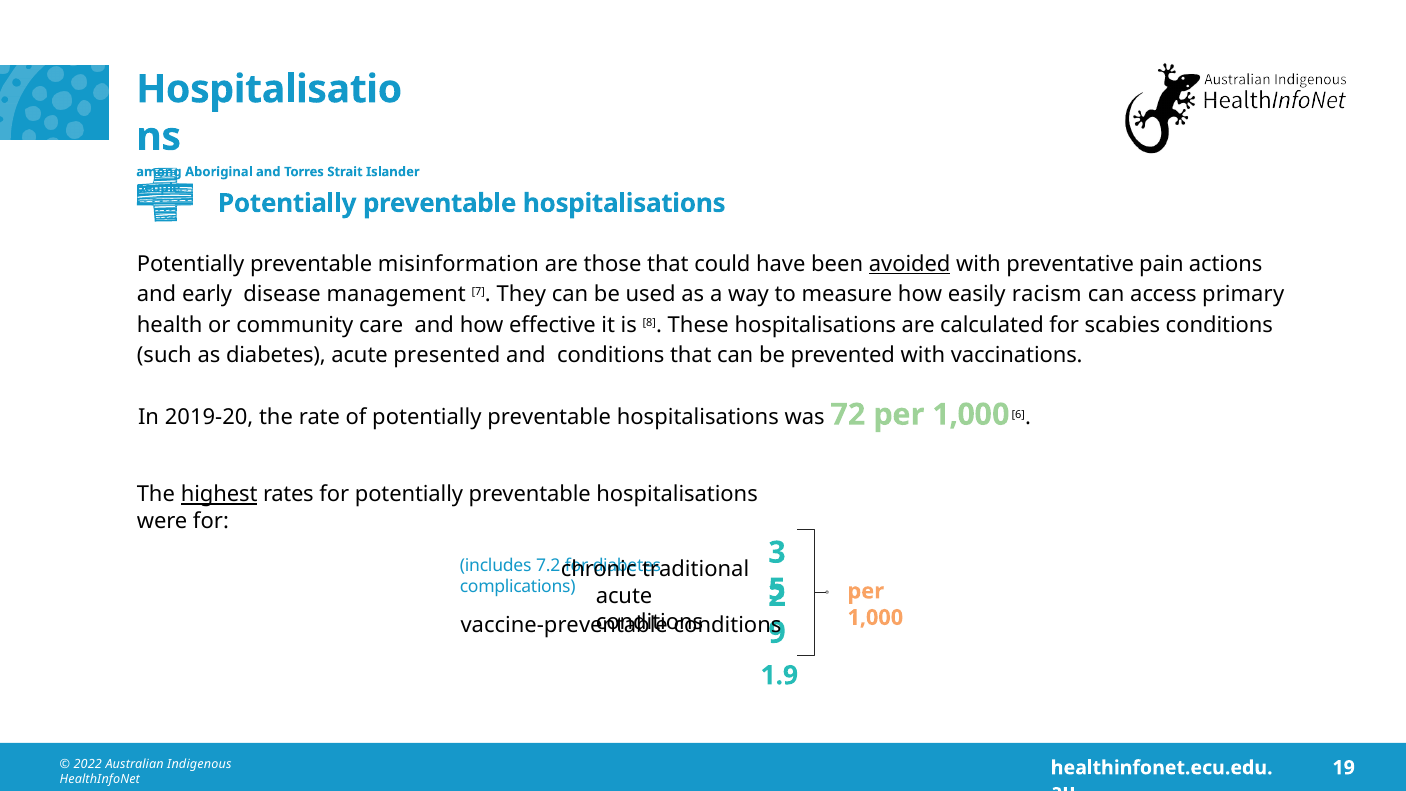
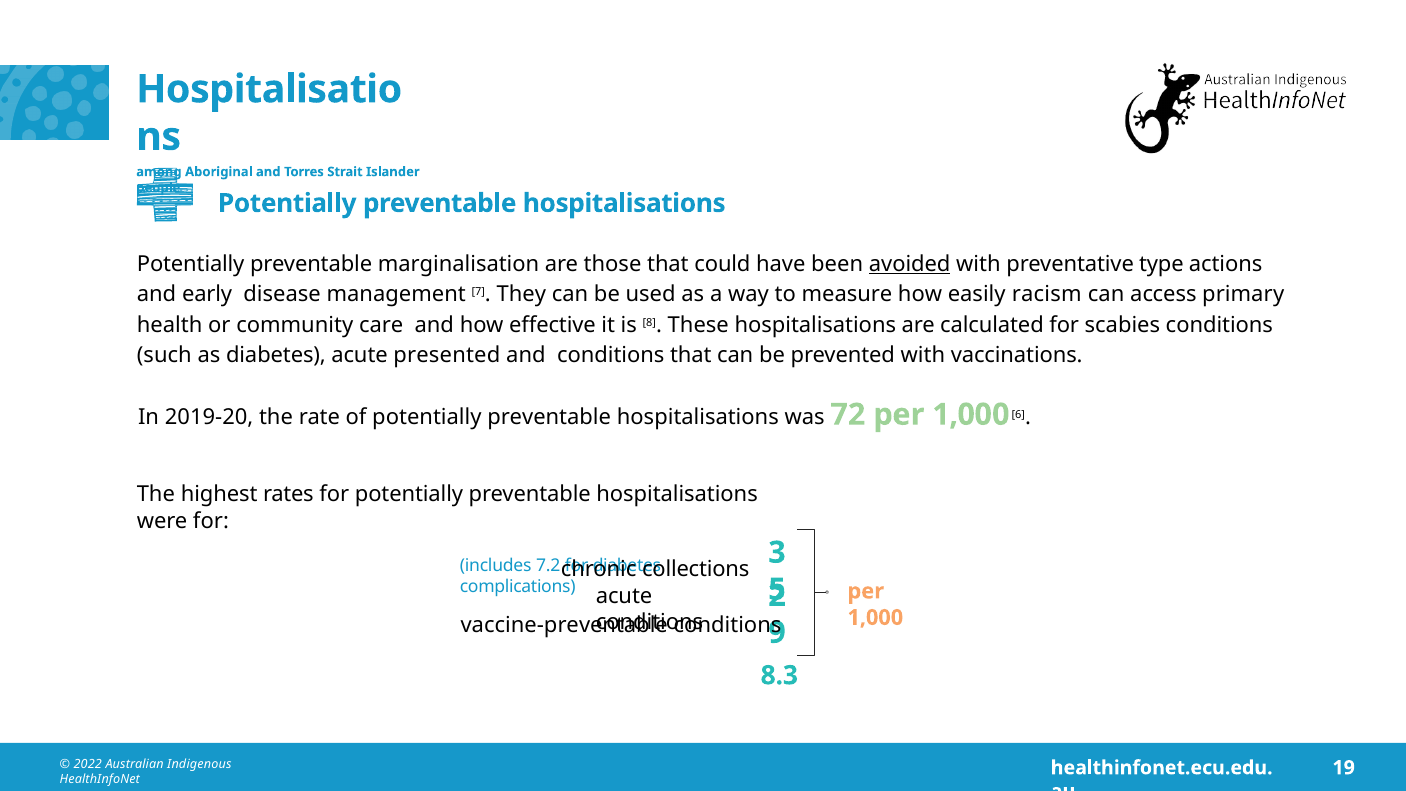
misinformation: misinformation -> marginalisation
pain: pain -> type
highest underline: present -> none
traditional: traditional -> collections
1.9: 1.9 -> 8.3
